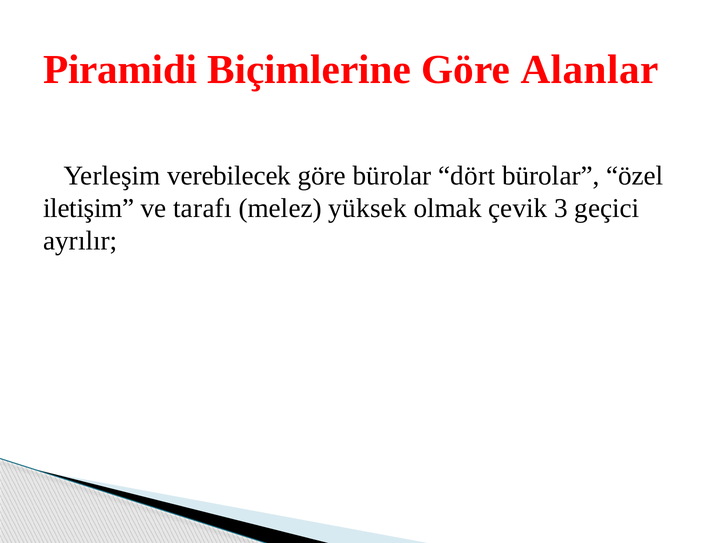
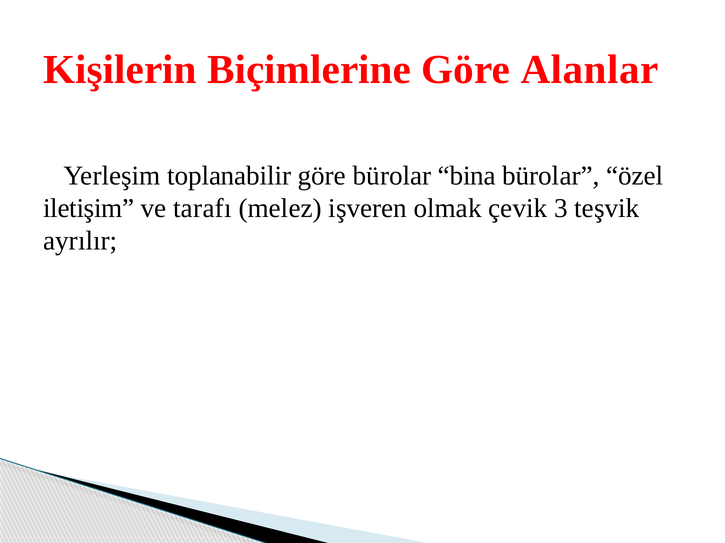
Piramidi: Piramidi -> Kişilerin
verebilecek: verebilecek -> toplanabilir
dört: dört -> bina
yüksek: yüksek -> işveren
geçici: geçici -> teşvik
